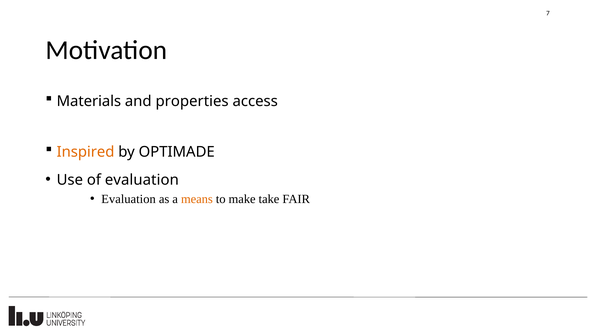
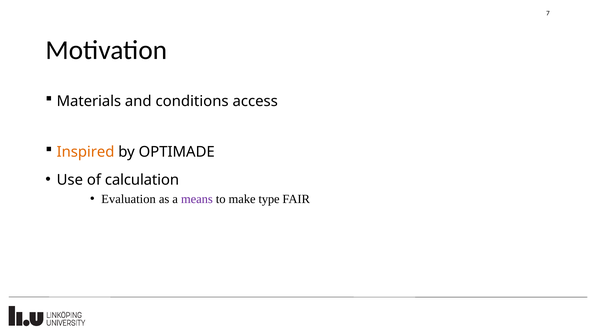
properties: properties -> conditions
of evaluation: evaluation -> calculation
means colour: orange -> purple
take: take -> type
